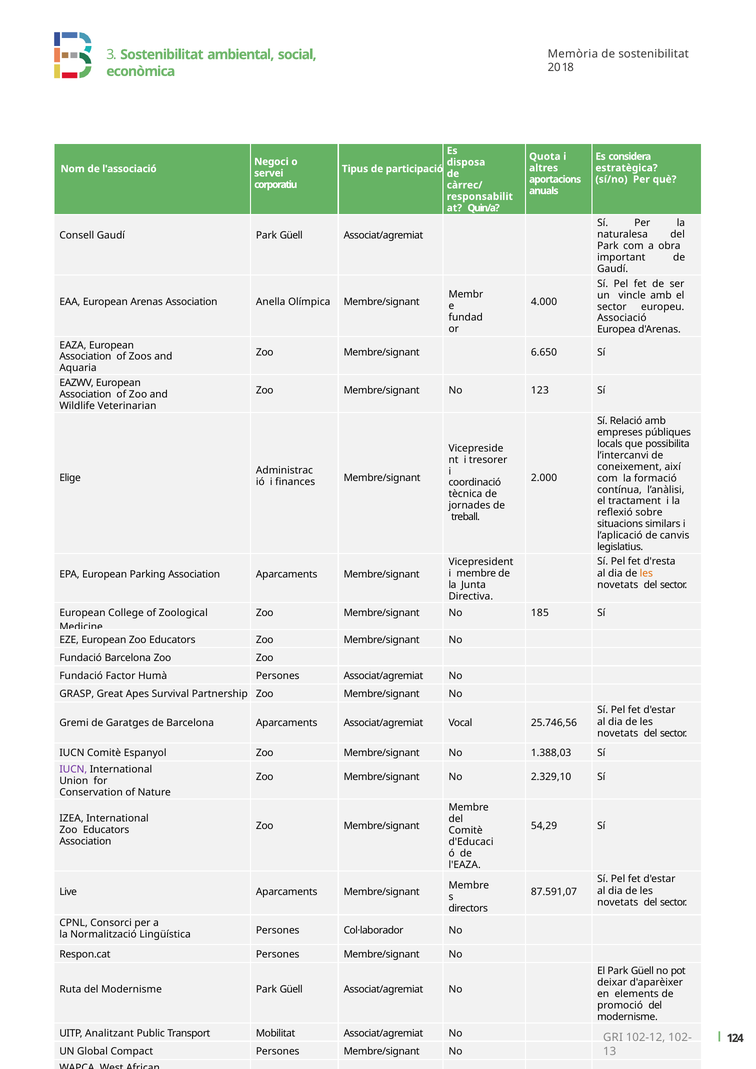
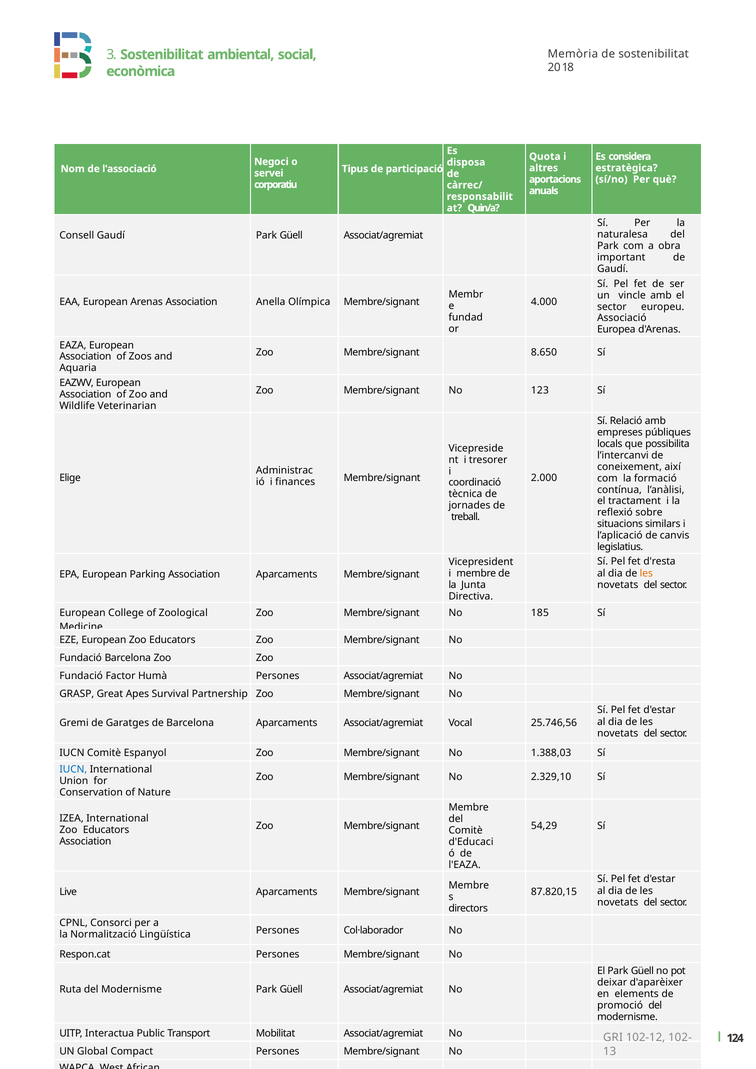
6.650: 6.650 -> 8.650
IUCN at (73, 770) colour: purple -> blue
87.591,07: 87.591,07 -> 87.820,15
Analitzant: Analitzant -> Interactua
